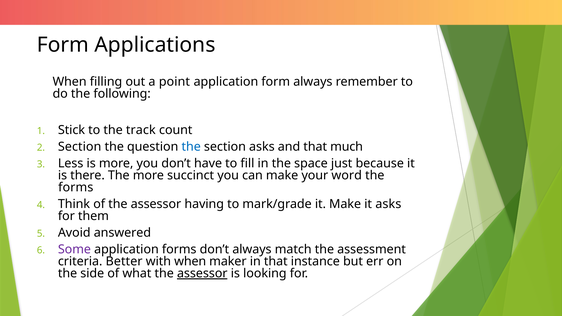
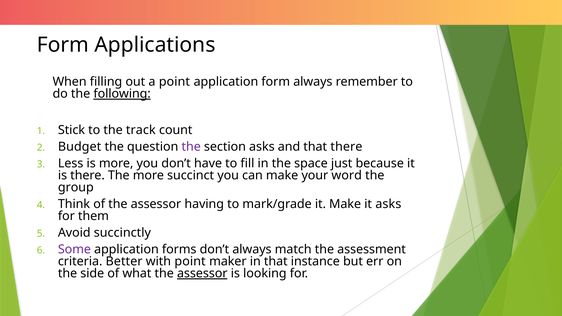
following underline: none -> present
Section at (80, 147): Section -> Budget
the at (191, 147) colour: blue -> purple
that much: much -> there
forms at (76, 188): forms -> group
answered: answered -> succinctly
with when: when -> point
